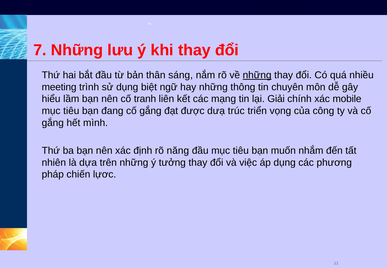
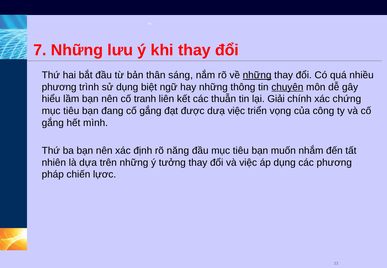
meeting at (59, 87): meeting -> phương
chuyên underline: none -> present
mạng: mạng -> thuẫn
mobile: mobile -> chứng
dưạ trúc: trúc -> việc
